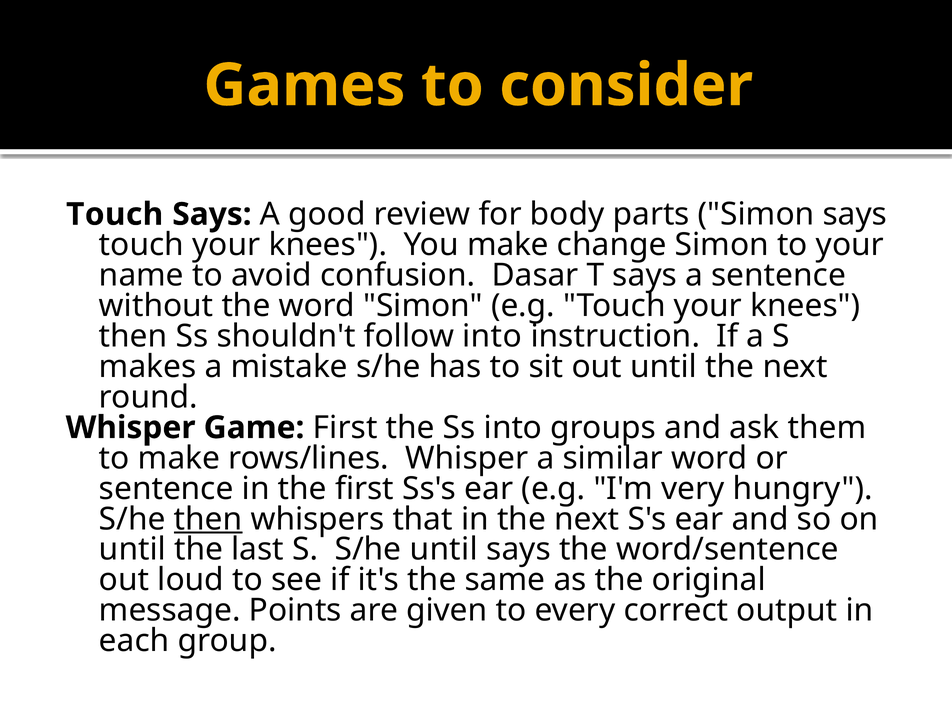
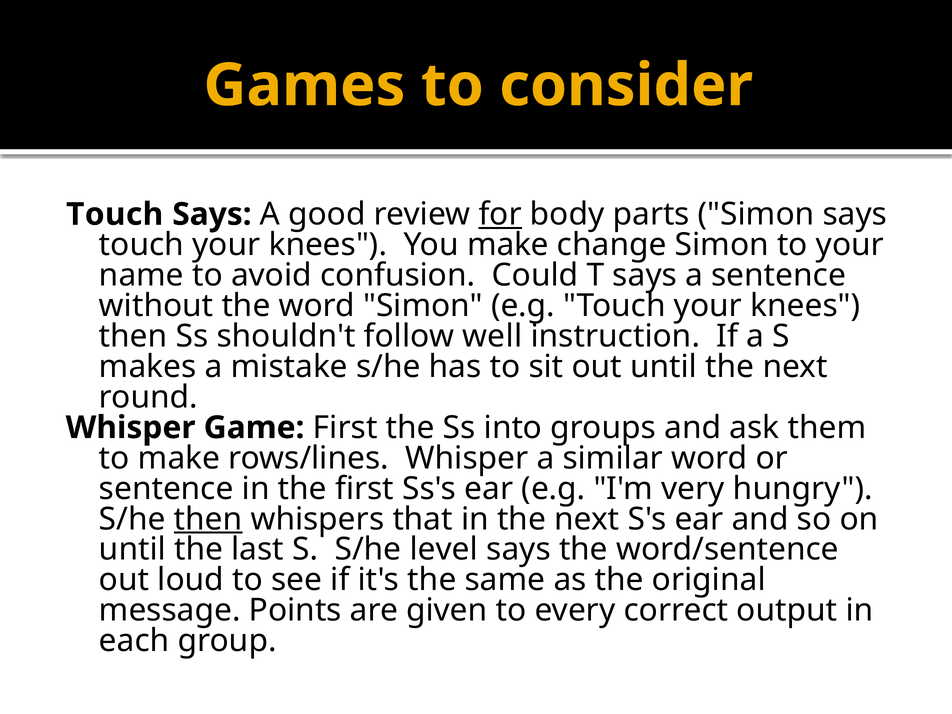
for underline: none -> present
Dasar: Dasar -> Could
follow into: into -> well
S/he until: until -> level
